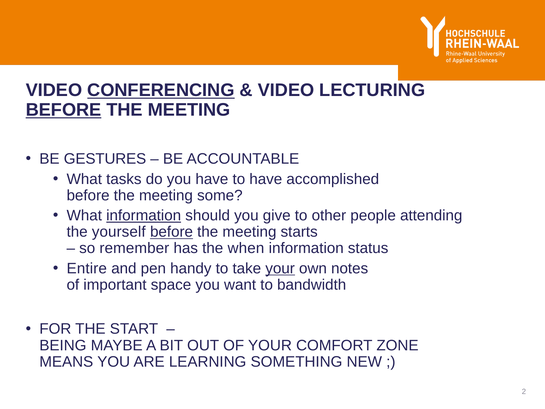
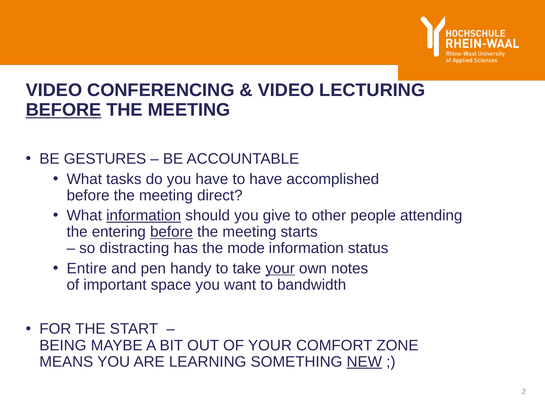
CONFERENCING underline: present -> none
some: some -> direct
yourself: yourself -> entering
remember: remember -> distracting
when: when -> mode
NEW underline: none -> present
